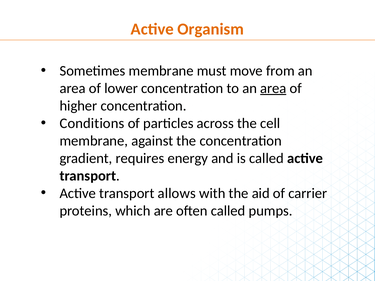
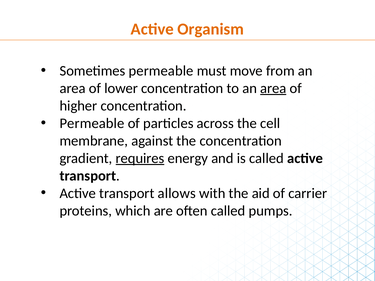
Sometimes membrane: membrane -> permeable
Conditions at (92, 123): Conditions -> Permeable
requires underline: none -> present
